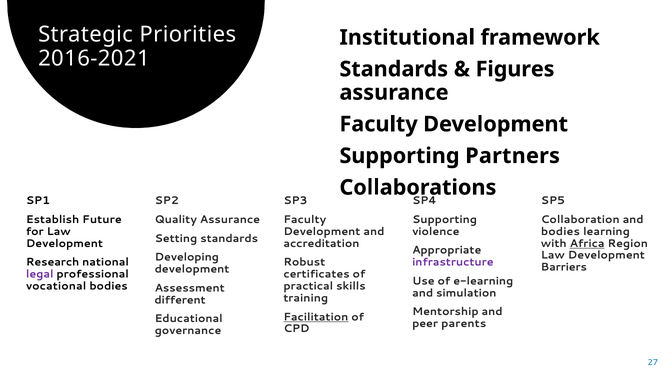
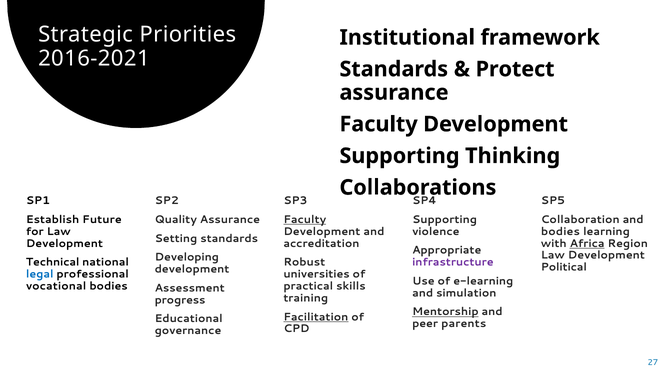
Figures: Figures -> Protect
Partners: Partners -> Thinking
Faculty at (305, 220) underline: none -> present
Research: Research -> Technical
Barriers: Barriers -> Political
legal colour: purple -> blue
certificates: certificates -> universities
different: different -> progress
Mentorship underline: none -> present
